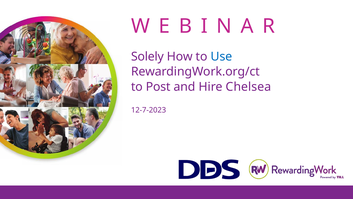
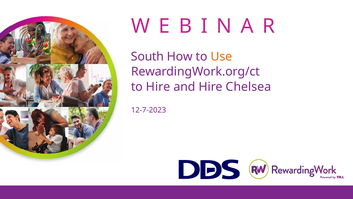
Solely: Solely -> South
Use colour: blue -> orange
to Post: Post -> Hire
